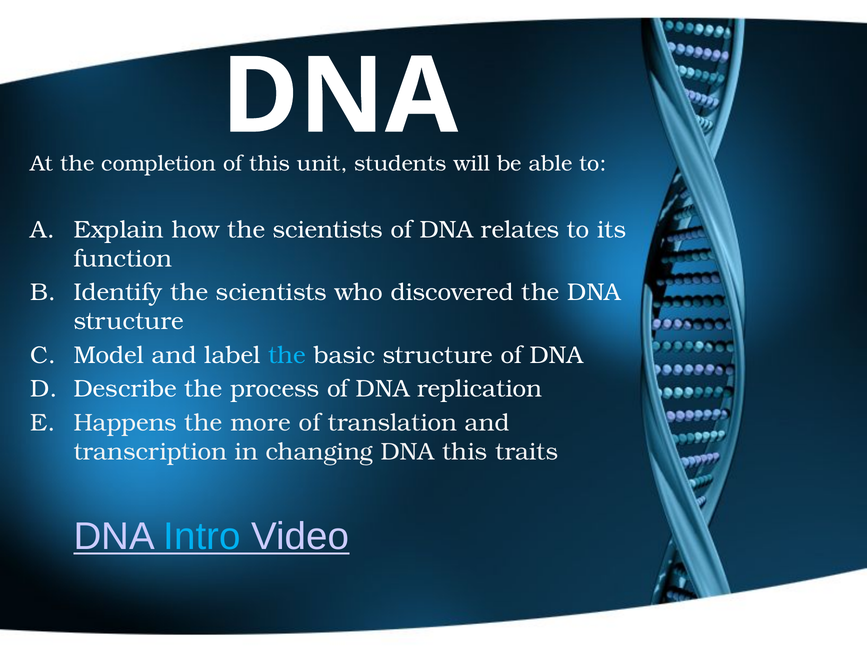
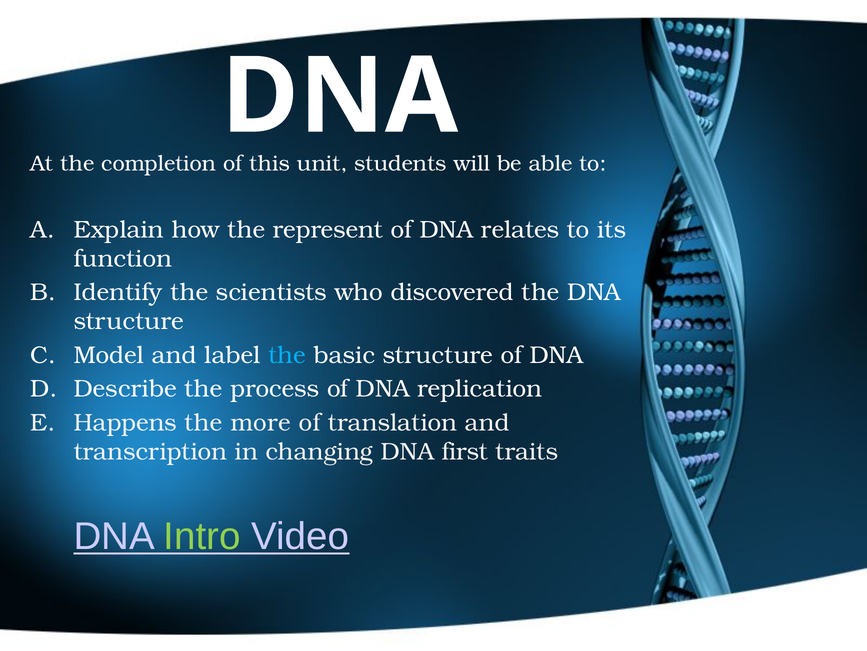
how the scientists: scientists -> represent
DNA this: this -> first
Intro colour: light blue -> light green
